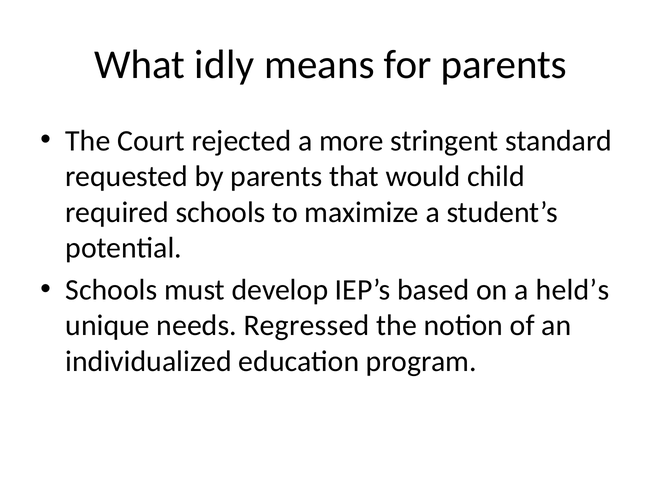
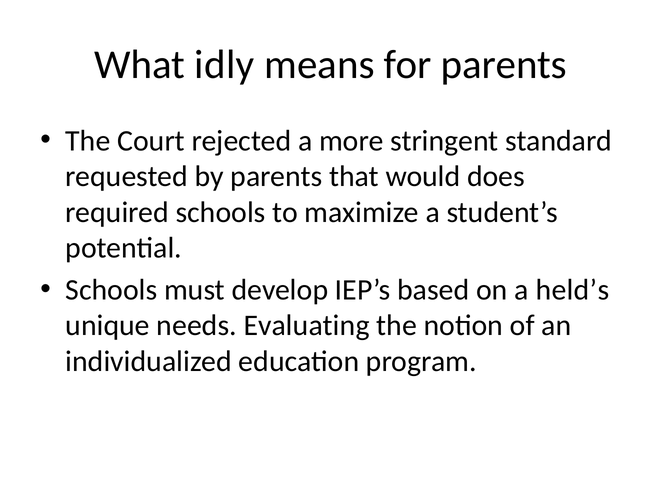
child: child -> does
Regressed: Regressed -> Evaluating
